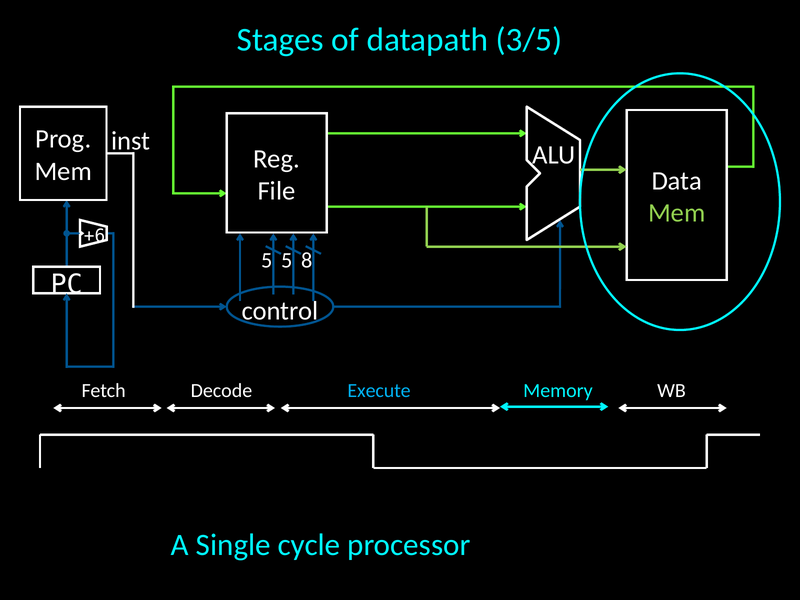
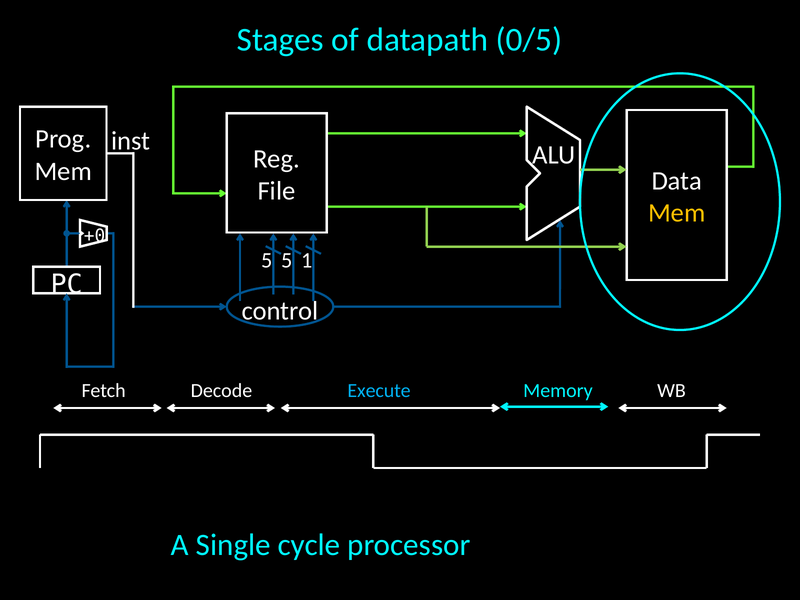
3/5: 3/5 -> 0/5
Mem at (677, 213) colour: light green -> yellow
+6: +6 -> +0
8: 8 -> 1
